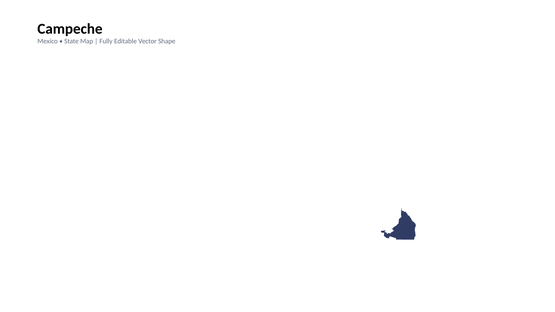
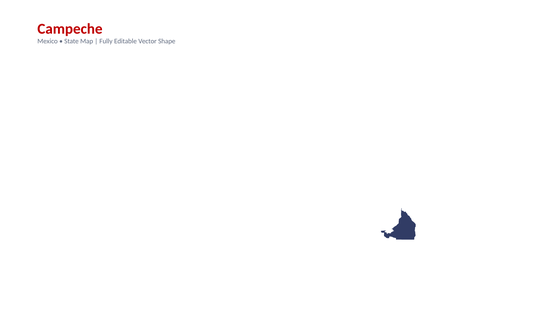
Campeche colour: black -> red
